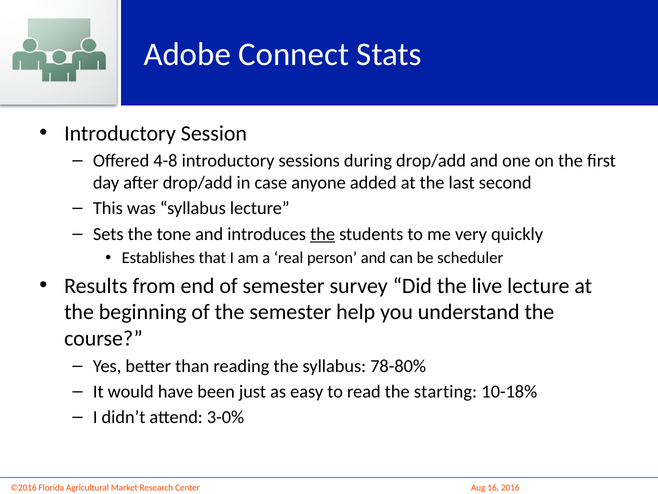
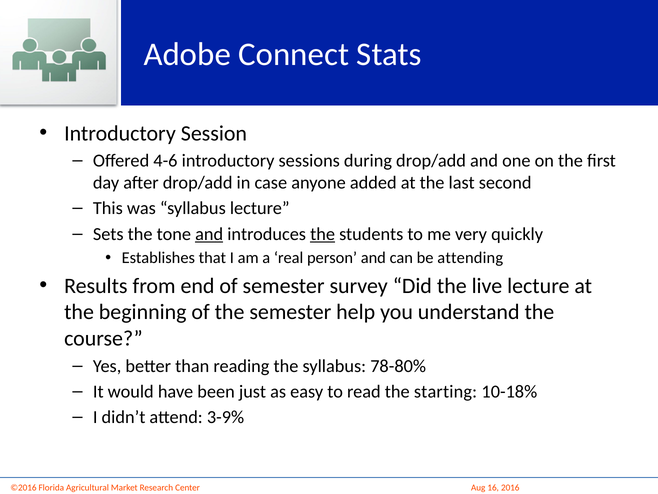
4-8: 4-8 -> 4-6
and at (209, 234) underline: none -> present
scheduler: scheduler -> attending
3-0%: 3-0% -> 3-9%
